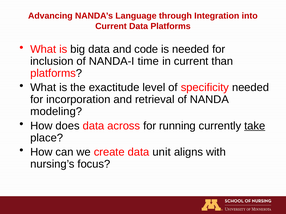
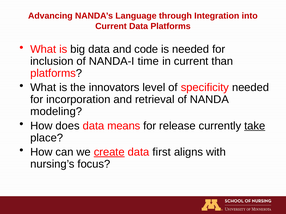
exactitude: exactitude -> innovators
across: across -> means
running: running -> release
create underline: none -> present
unit: unit -> first
